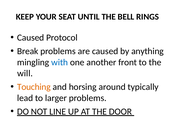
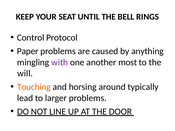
Caused at (31, 38): Caused -> Control
Break: Break -> Paper
with colour: blue -> purple
front: front -> most
